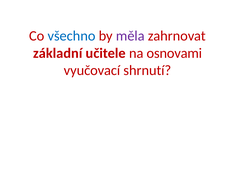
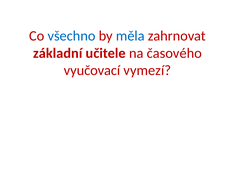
měla colour: purple -> blue
osnovami: osnovami -> časového
shrnutí: shrnutí -> vymezí
